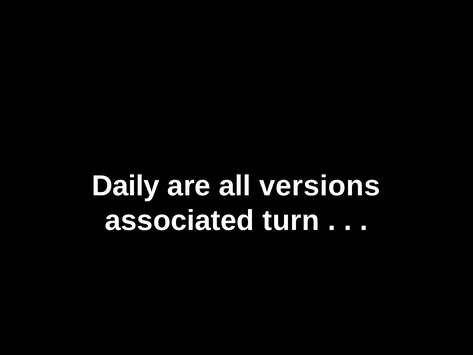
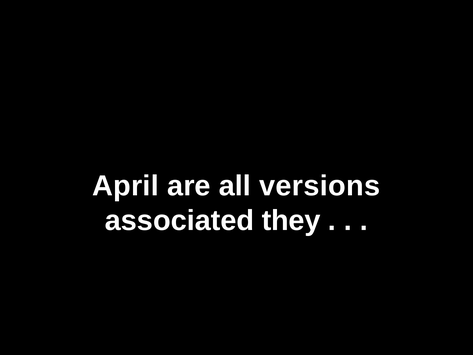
Daily: Daily -> April
turn: turn -> they
